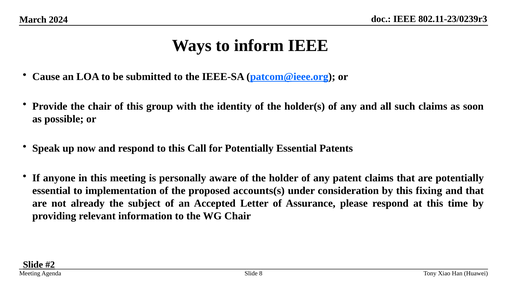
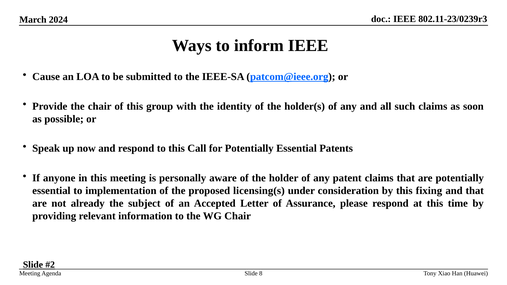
accounts(s: accounts(s -> licensing(s
